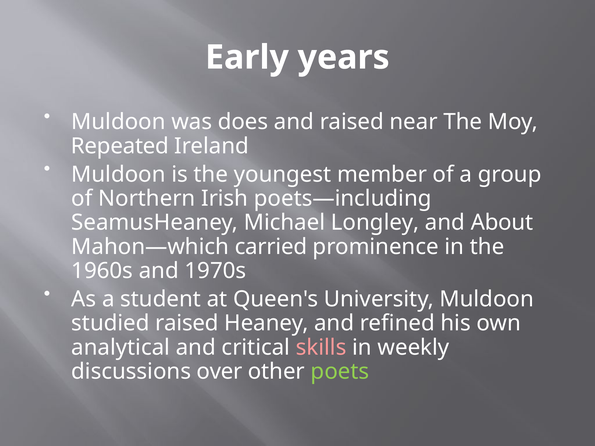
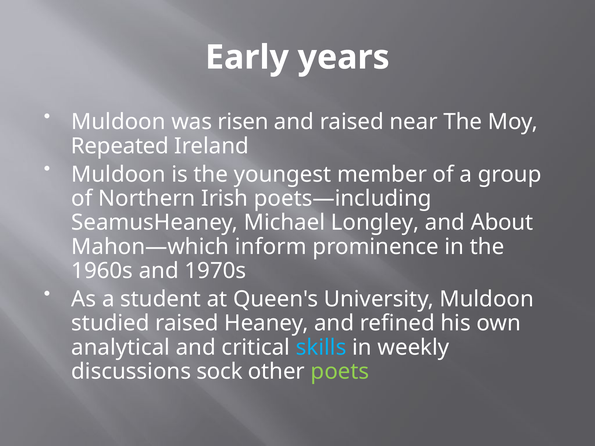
does: does -> risen
carried: carried -> inform
skills colour: pink -> light blue
over: over -> sock
